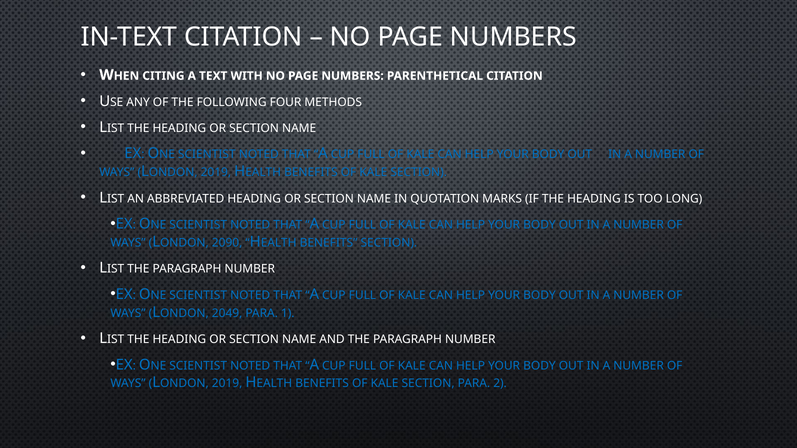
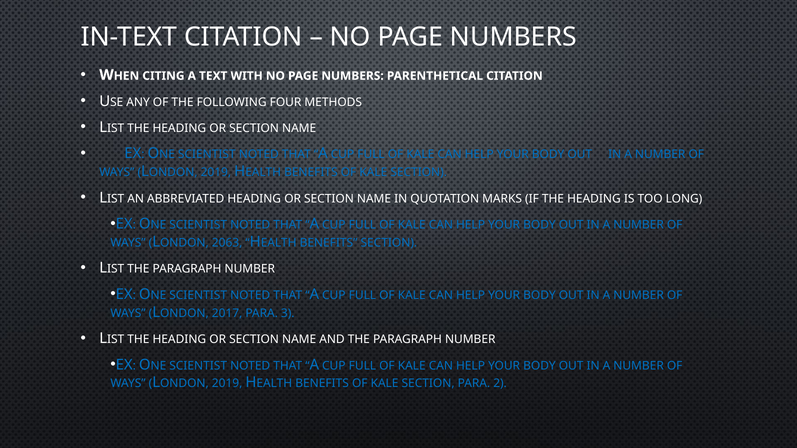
2090: 2090 -> 2063
2049: 2049 -> 2017
1: 1 -> 3
